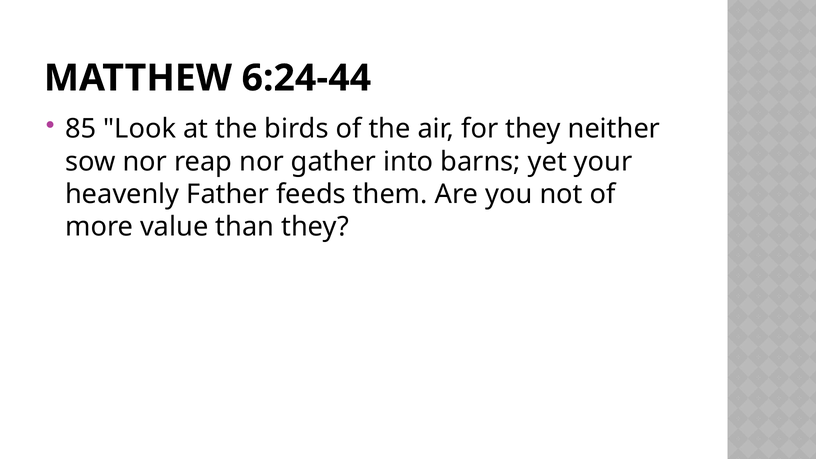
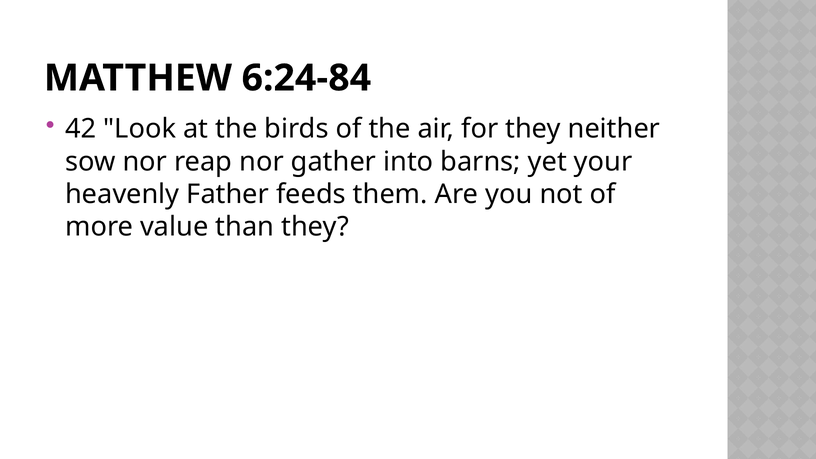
6:24-44: 6:24-44 -> 6:24-84
85: 85 -> 42
